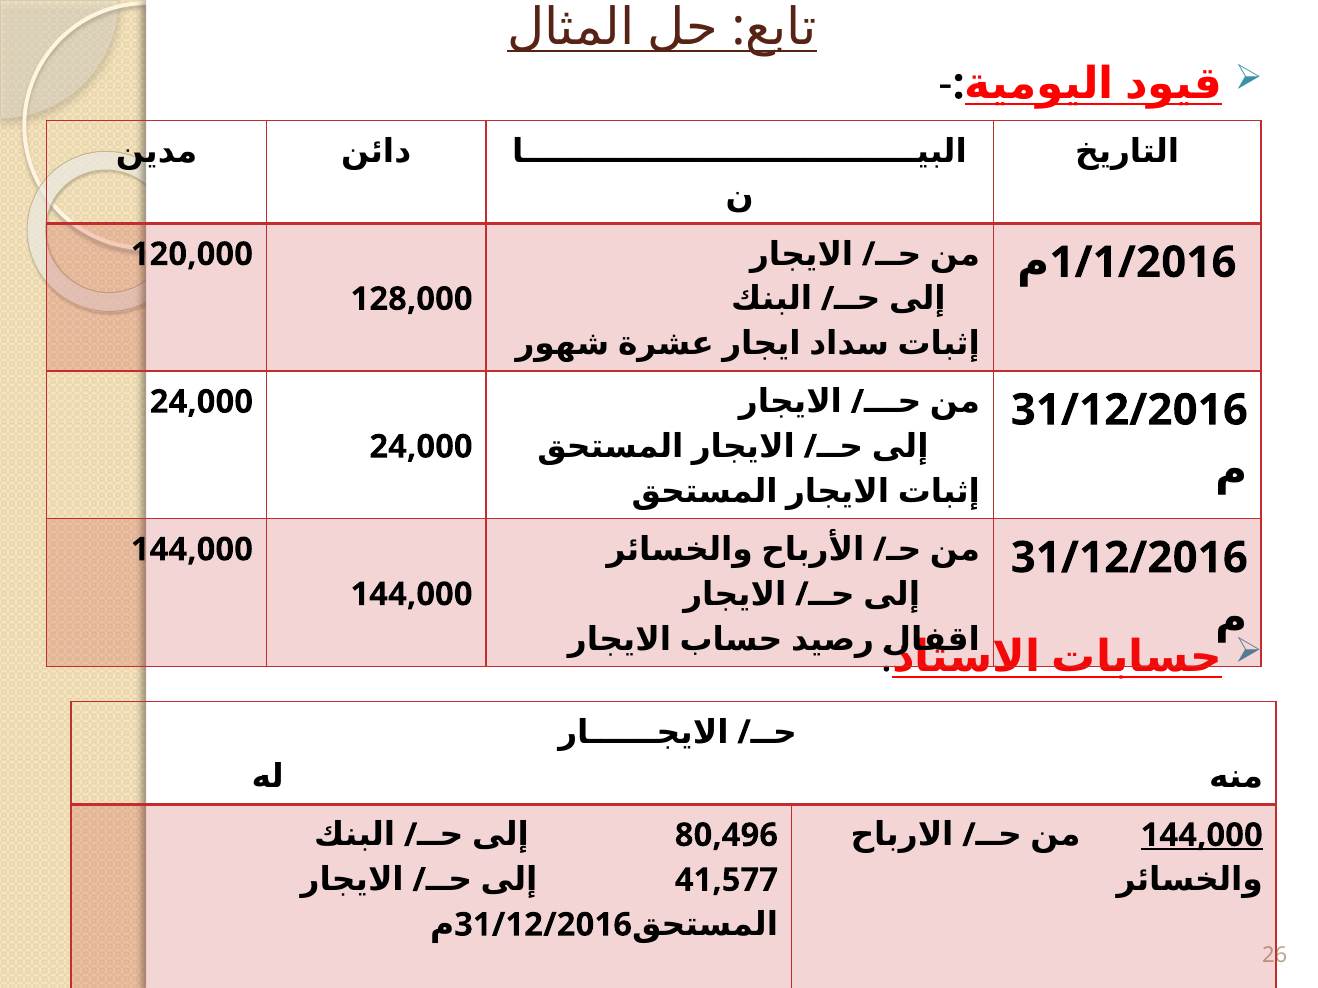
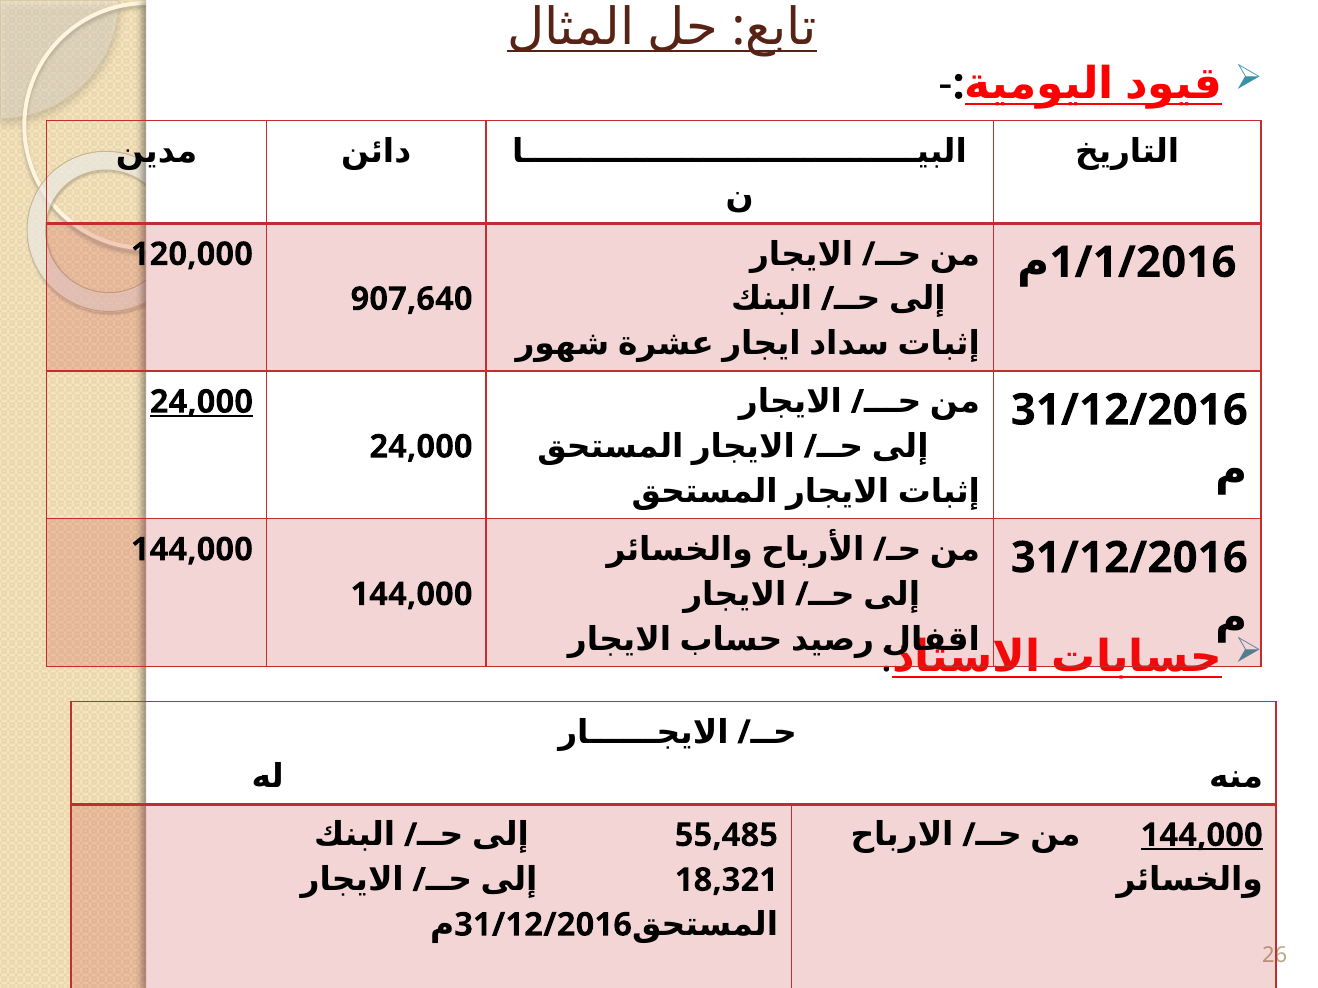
128,000: 128,000 -> 907,640
24,000 at (201, 402) underline: none -> present
80,496: 80,496 -> 55,485
41,577: 41,577 -> 18,321
